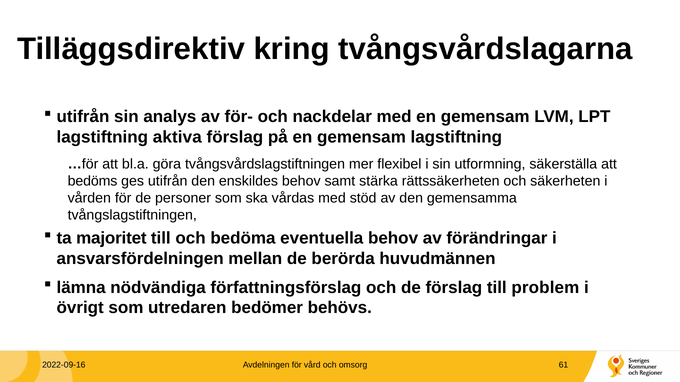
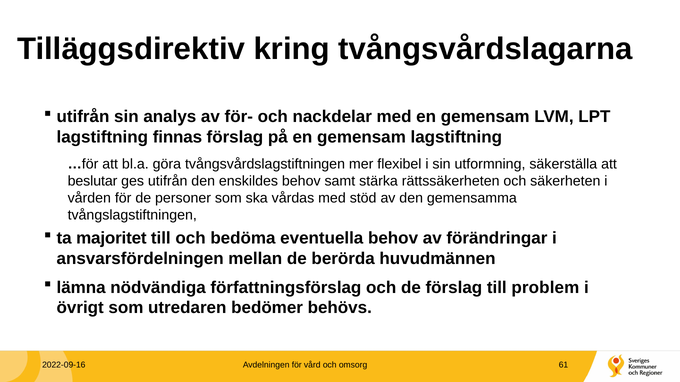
aktiva: aktiva -> finnas
bedöms: bedöms -> beslutar
